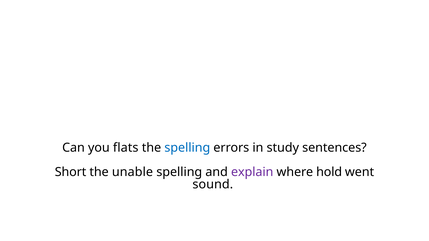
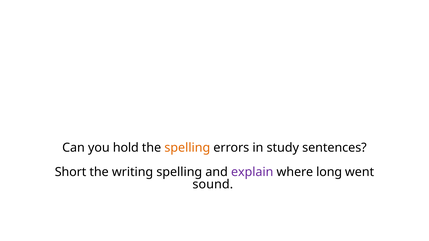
flats: flats -> hold
spelling at (187, 148) colour: blue -> orange
unable: unable -> writing
hold: hold -> long
